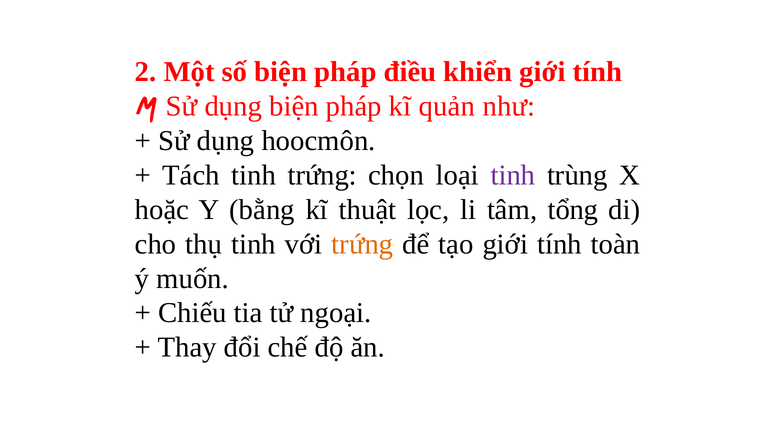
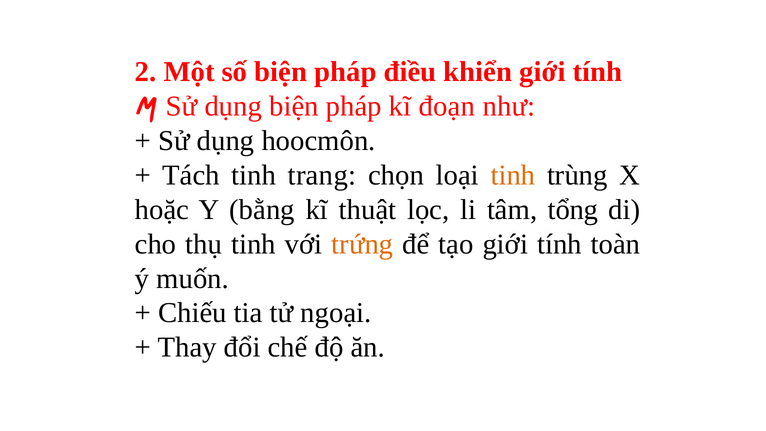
quản: quản -> đoạn
tinh trứng: trứng -> trang
tinh at (513, 175) colour: purple -> orange
